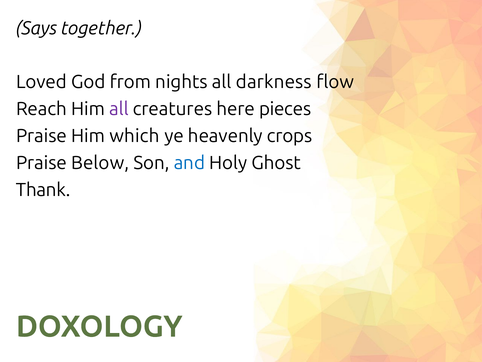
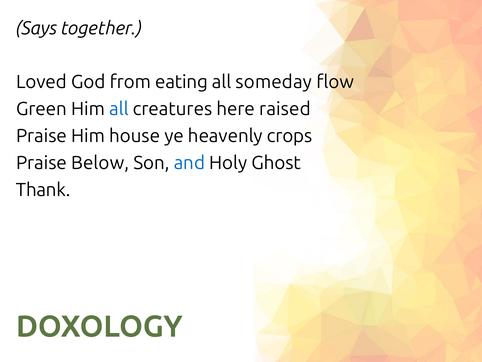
nights: nights -> eating
darkness: darkness -> someday
Reach: Reach -> Green
all at (119, 109) colour: purple -> blue
pieces: pieces -> raised
which: which -> house
